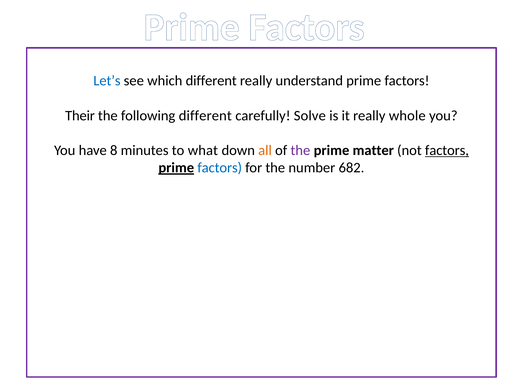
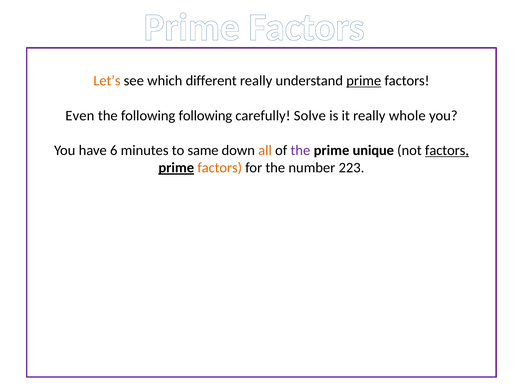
Let’s colour: blue -> orange
prime at (364, 81) underline: none -> present
Their: Their -> Even
following different: different -> following
8: 8 -> 6
what: what -> same
matter: matter -> unique
factors at (220, 168) colour: blue -> orange
682: 682 -> 223
